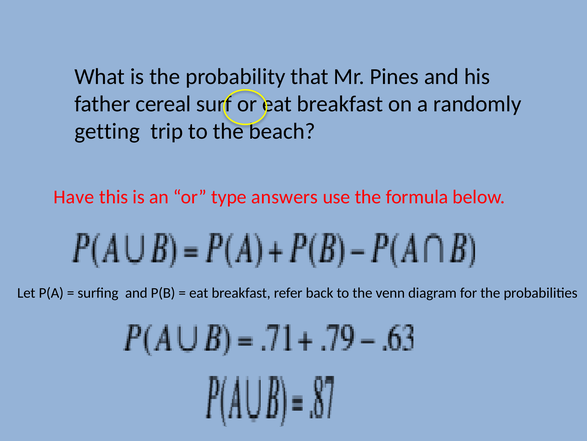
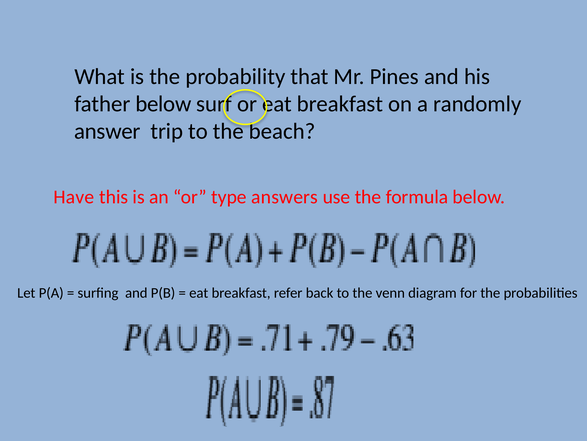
father cereal: cereal -> below
getting: getting -> answer
